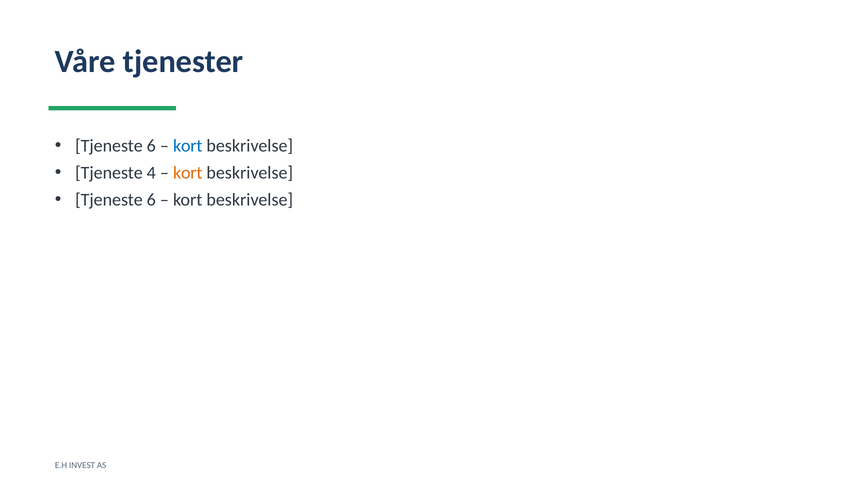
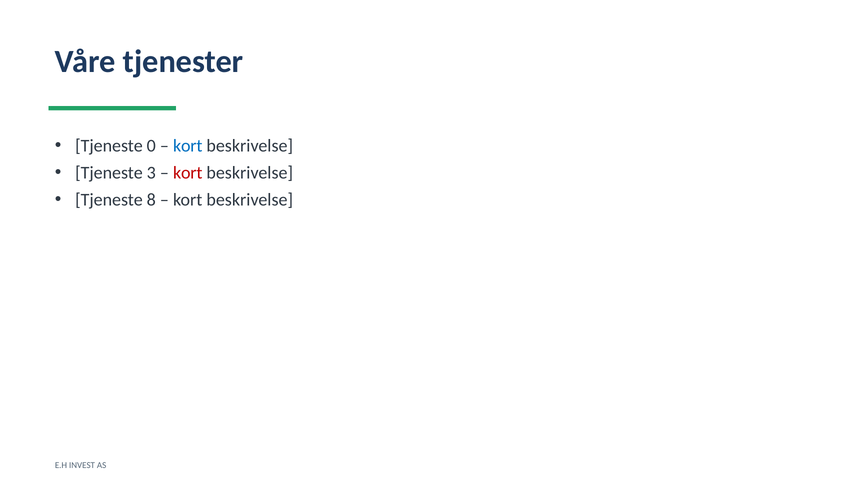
6 at (151, 146): 6 -> 0
4: 4 -> 3
kort at (188, 173) colour: orange -> red
6 at (151, 200): 6 -> 8
